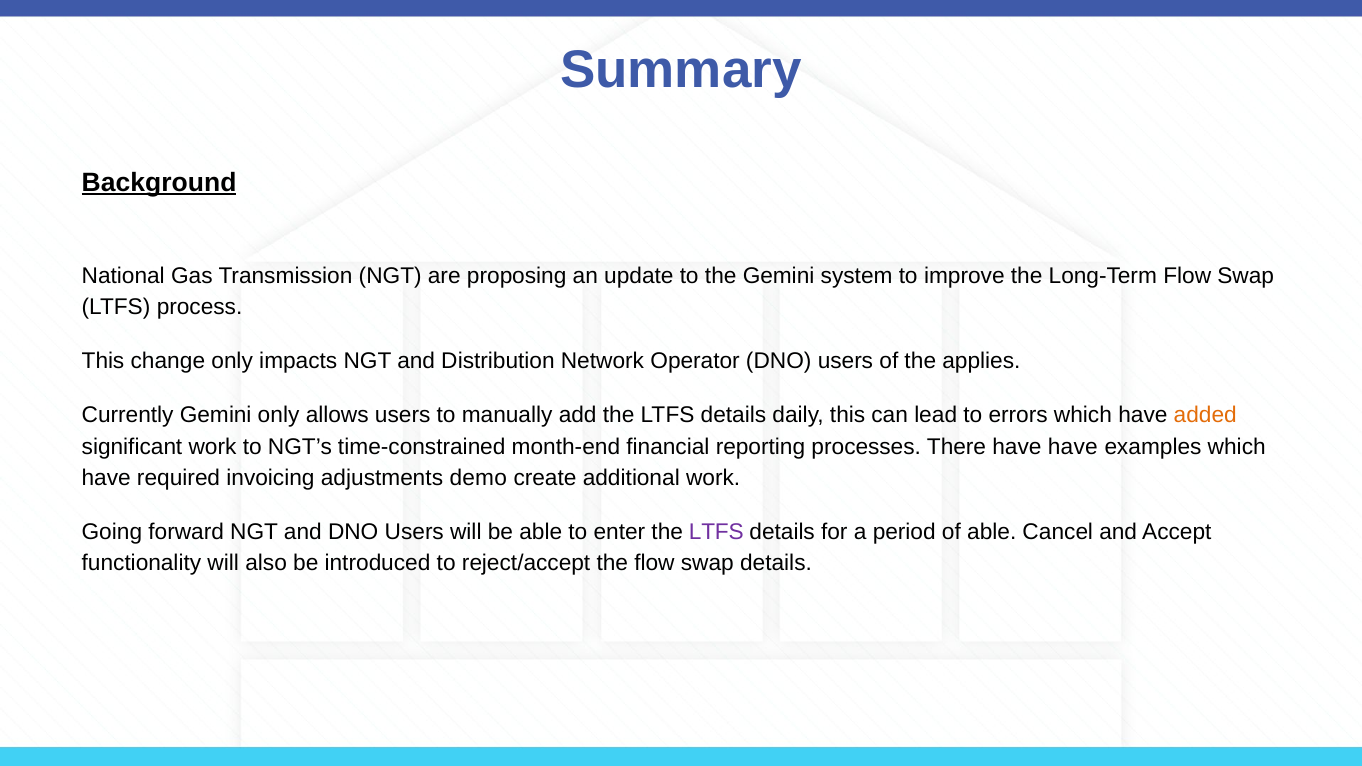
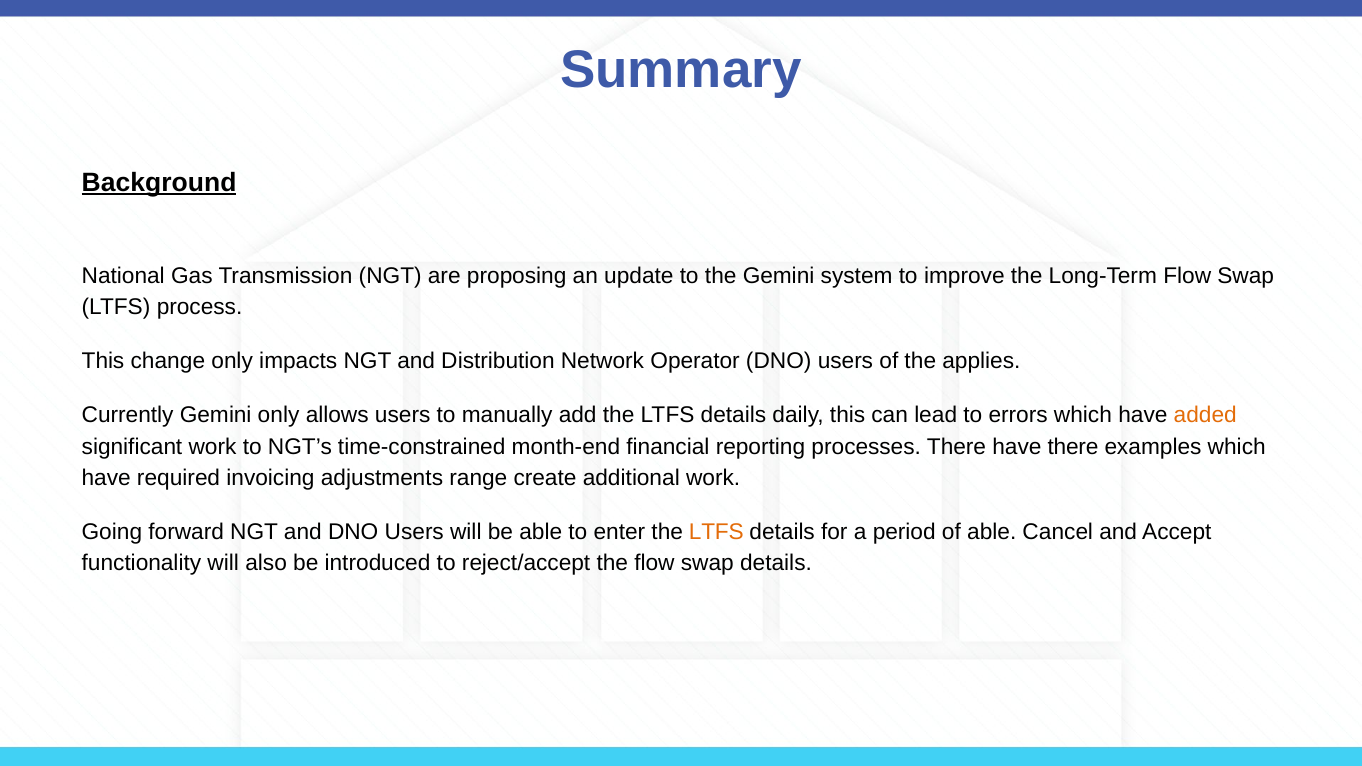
have have: have -> there
demo: demo -> range
LTFS at (716, 532) colour: purple -> orange
